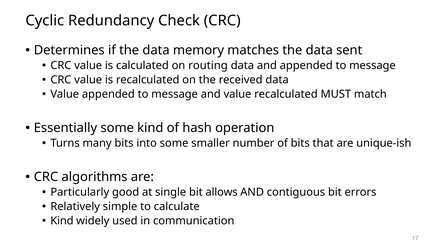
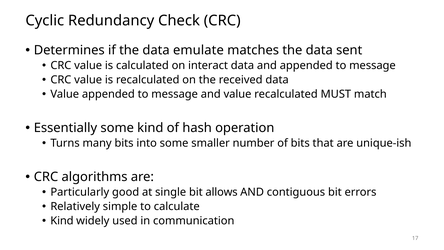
memory: memory -> emulate
routing: routing -> interact
